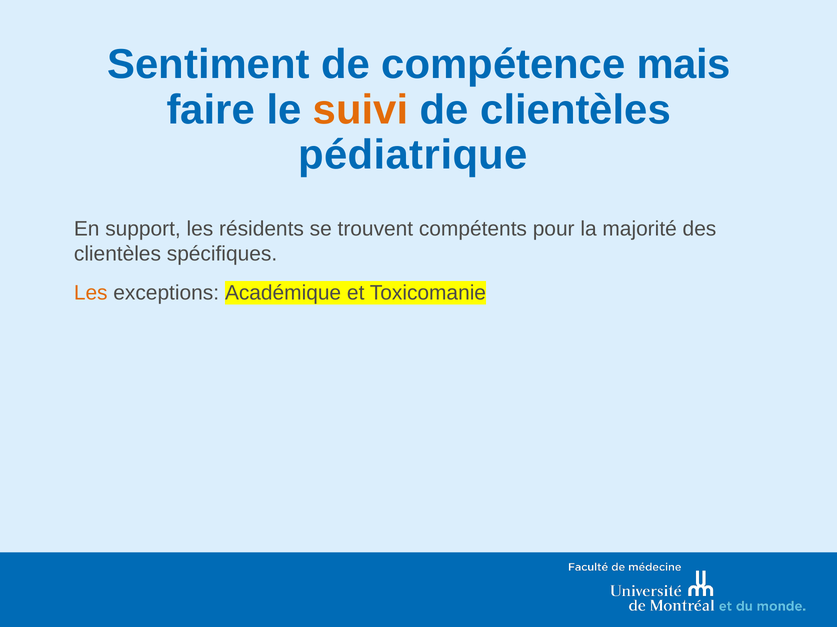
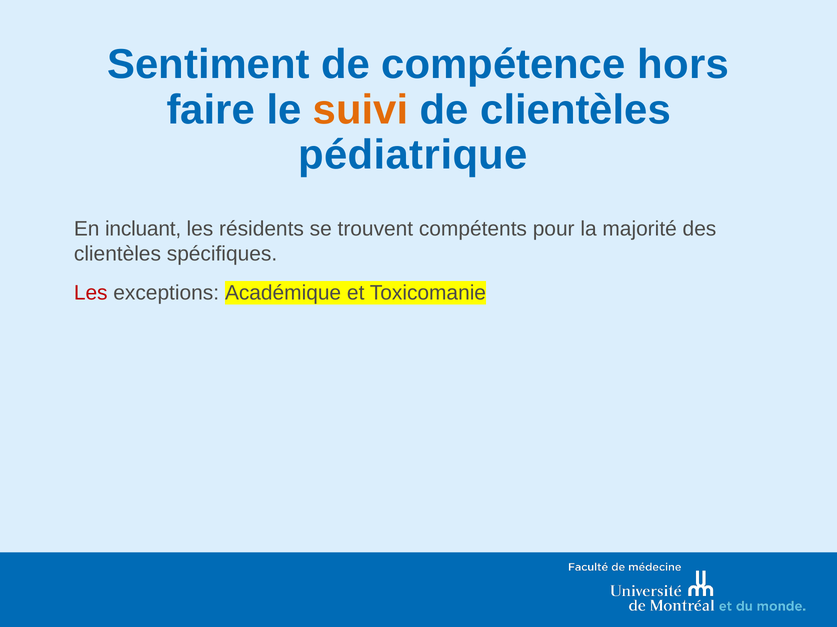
mais: mais -> hors
support: support -> incluant
Les at (91, 293) colour: orange -> red
